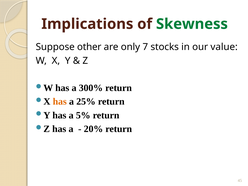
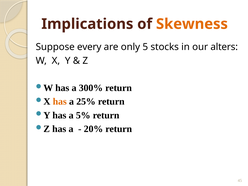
Skewness colour: green -> orange
other: other -> every
7: 7 -> 5
value: value -> alters
